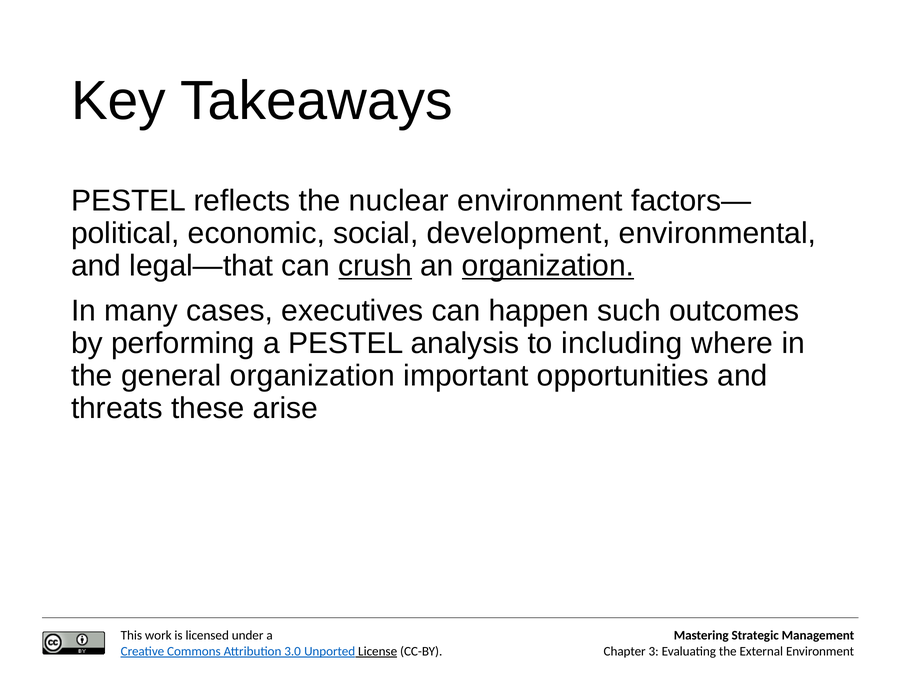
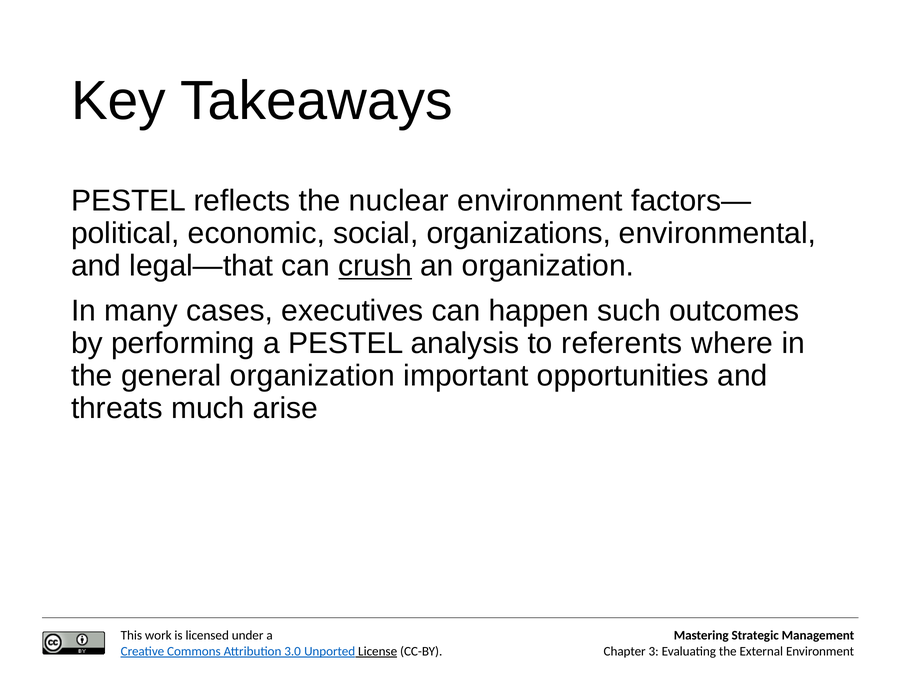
development: development -> organizations
organization at (548, 266) underline: present -> none
including: including -> referents
these: these -> much
